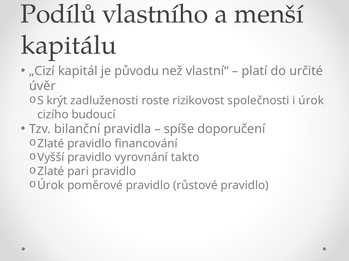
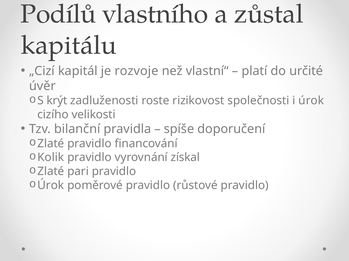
menší: menší -> zůstal
původu: původu -> rozvoje
budoucí: budoucí -> velikosti
Vyšší: Vyšší -> Kolik
takto: takto -> získal
